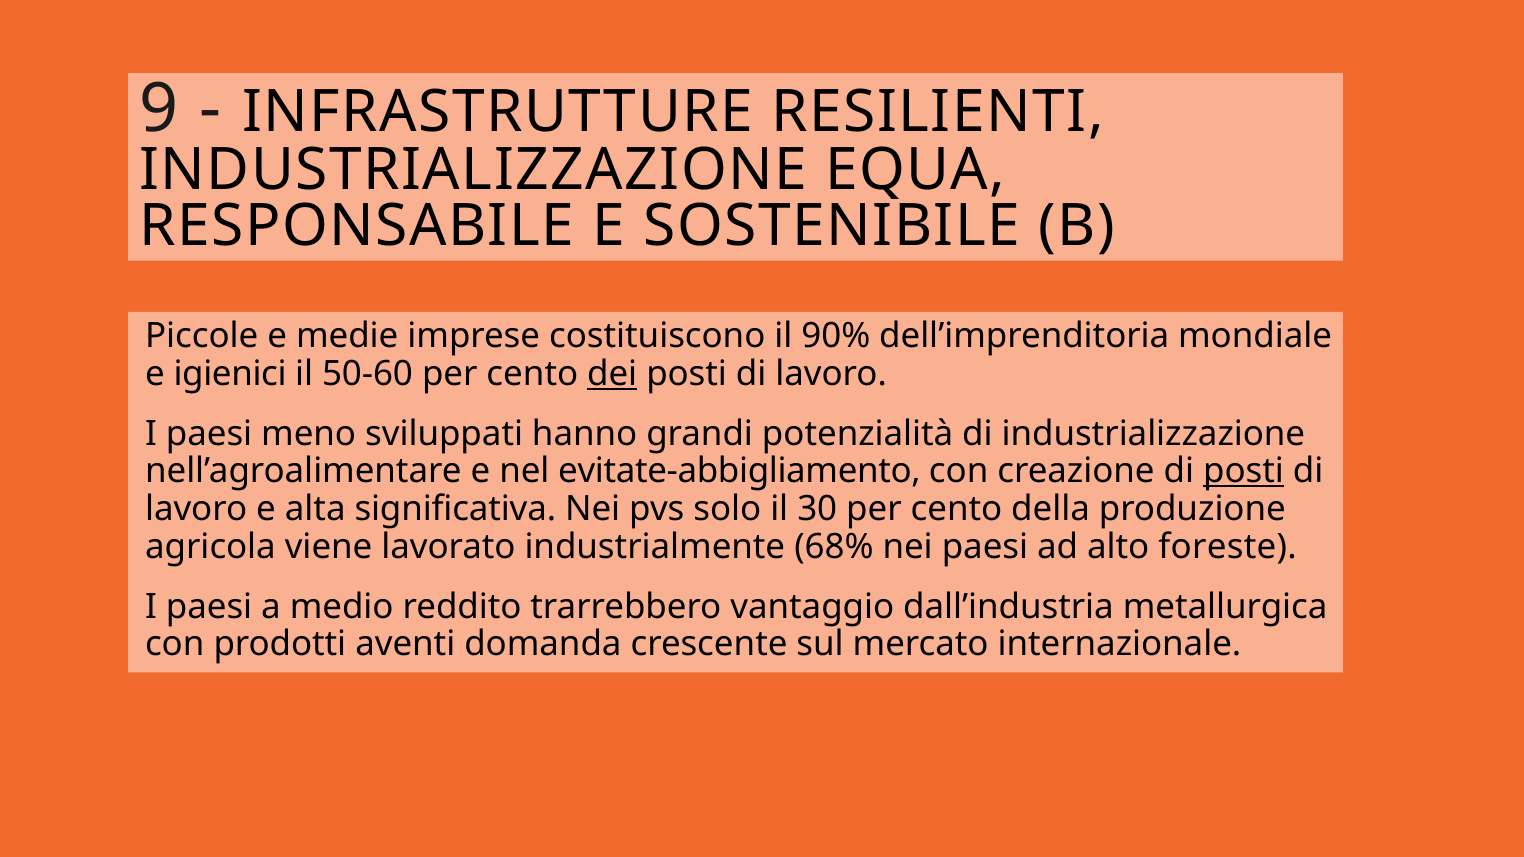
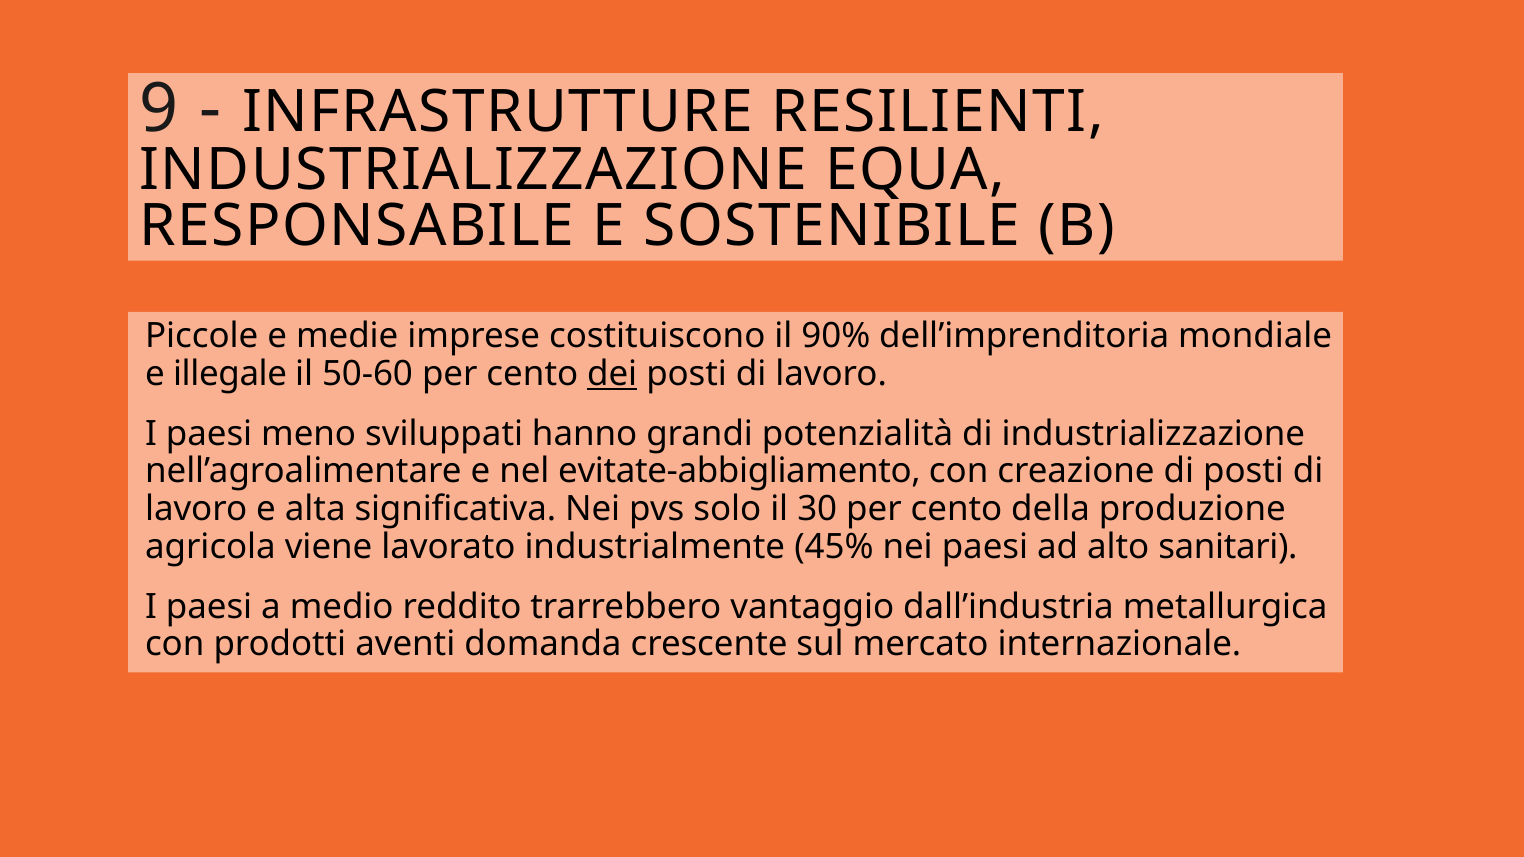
igienici: igienici -> illegale
posti at (1244, 472) underline: present -> none
68%: 68% -> 45%
foreste: foreste -> sanitari
